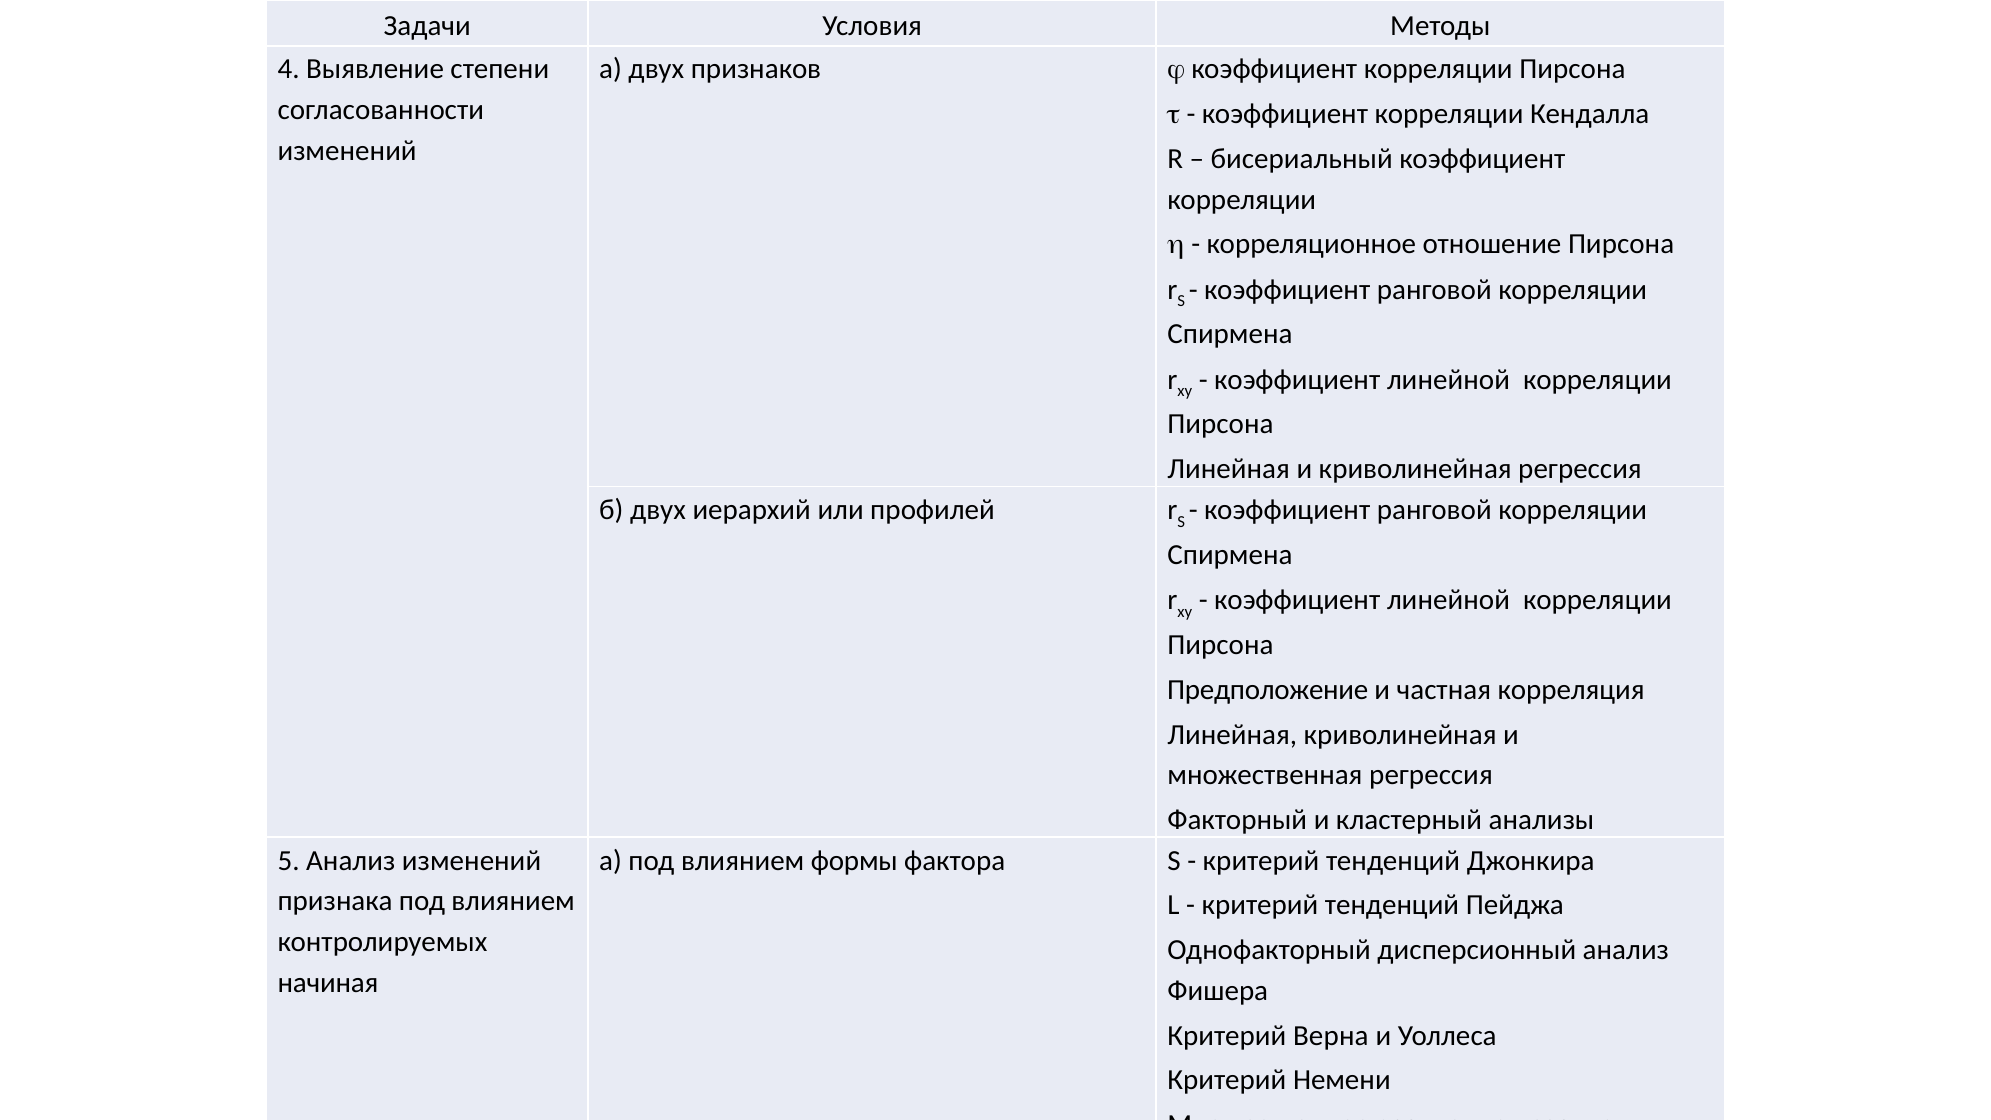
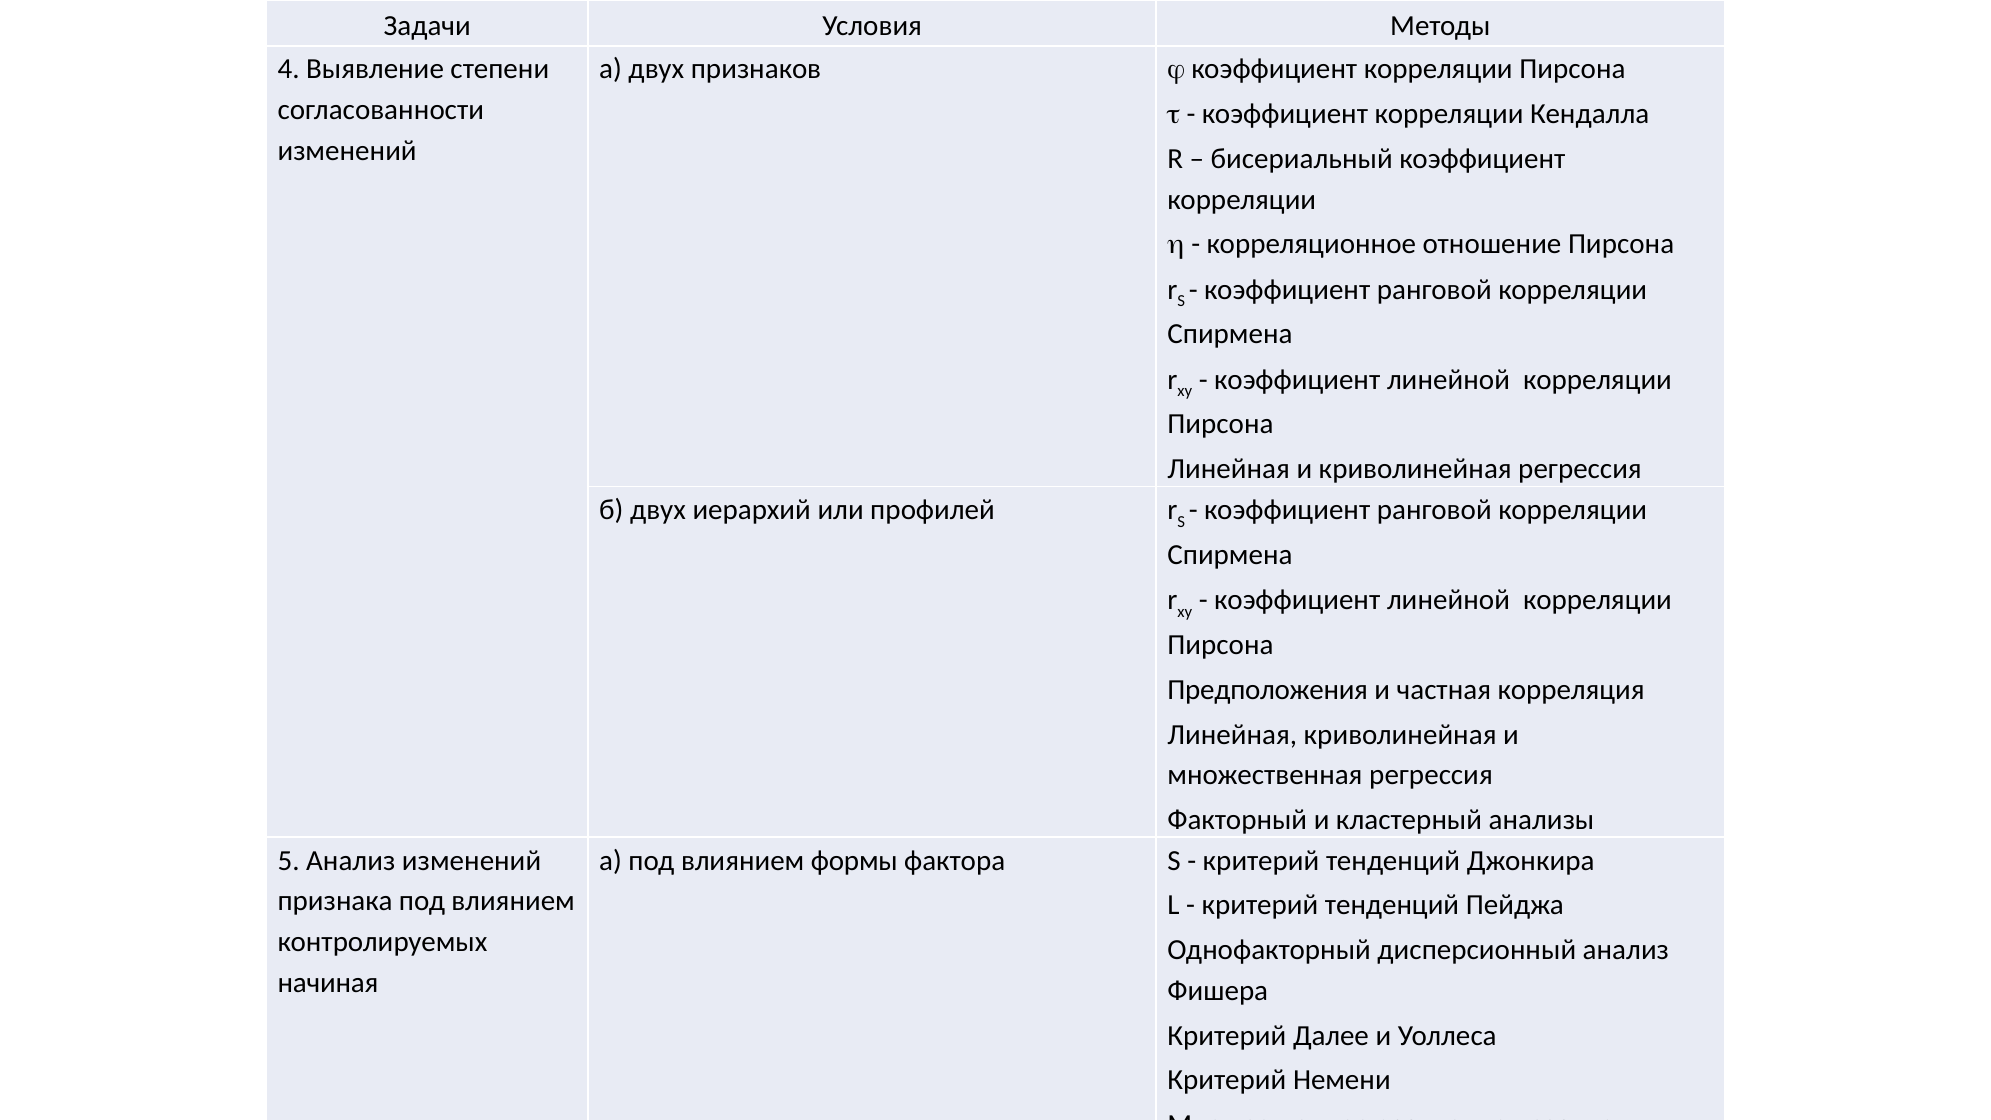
Предположение: Предположение -> Предположения
Верна: Верна -> Далее
